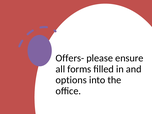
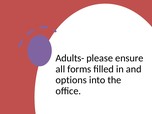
Offers-: Offers- -> Adults-
